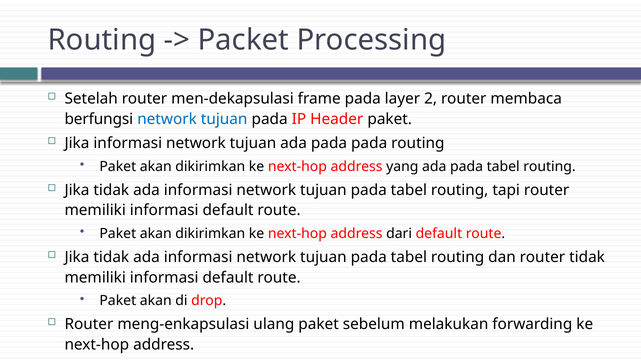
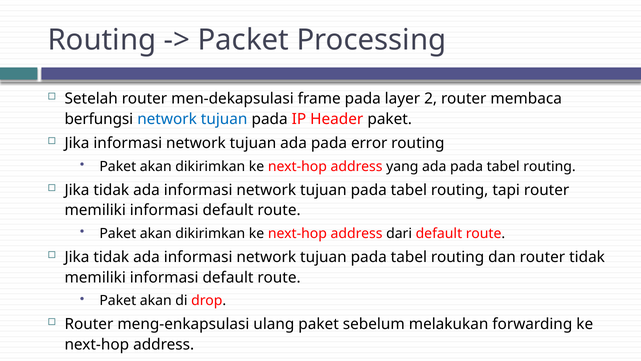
pada pada: pada -> error
